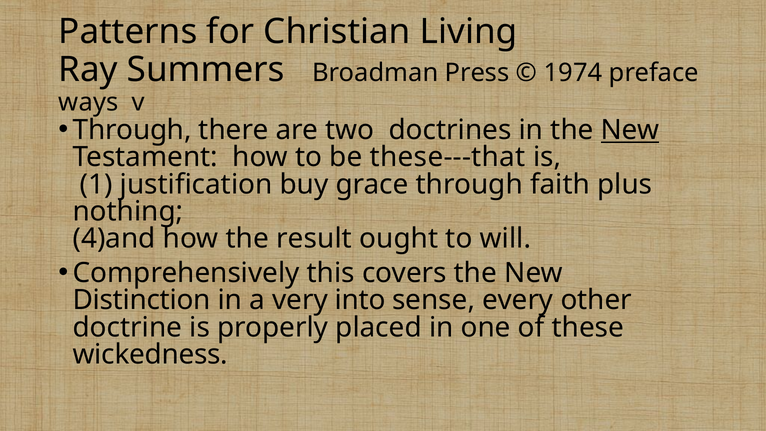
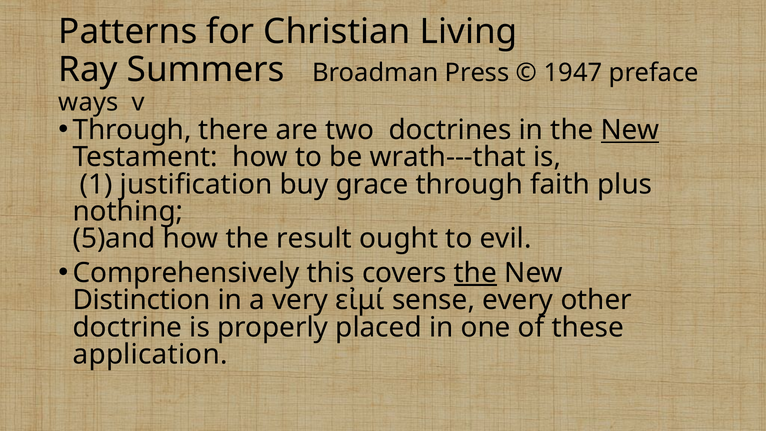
1974: 1974 -> 1947
these---that: these---that -> wrath---that
4)and: 4)and -> 5)and
will: will -> evil
the at (475, 273) underline: none -> present
into: into -> εἰμί
wickedness: wickedness -> application
